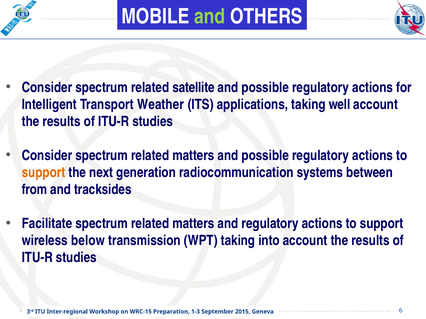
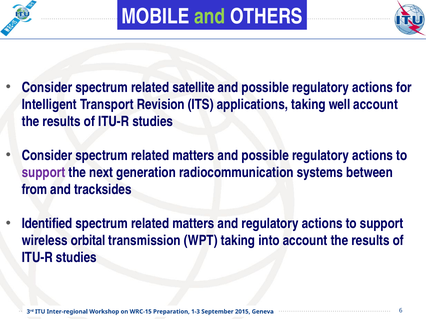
Weather: Weather -> Revision
support at (44, 173) colour: orange -> purple
Facilitate: Facilitate -> Identified
below: below -> orbital
